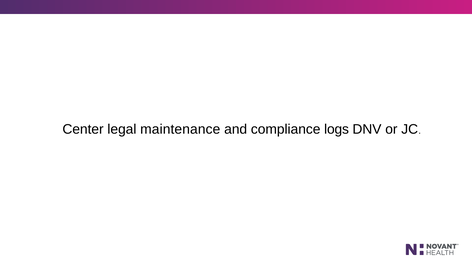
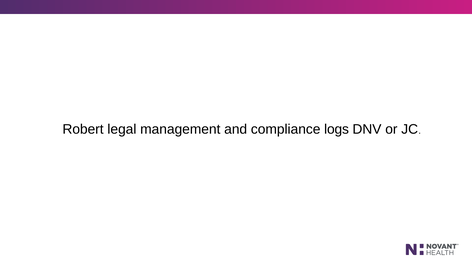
Center: Center -> Robert
maintenance: maintenance -> management
